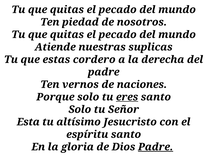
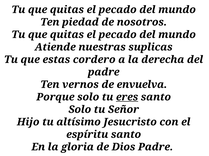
naciones: naciones -> envuelva
Esta: Esta -> Hijo
Padre at (156, 148) underline: present -> none
